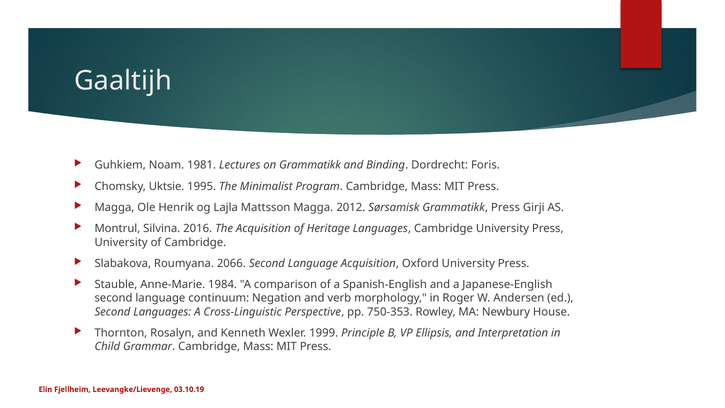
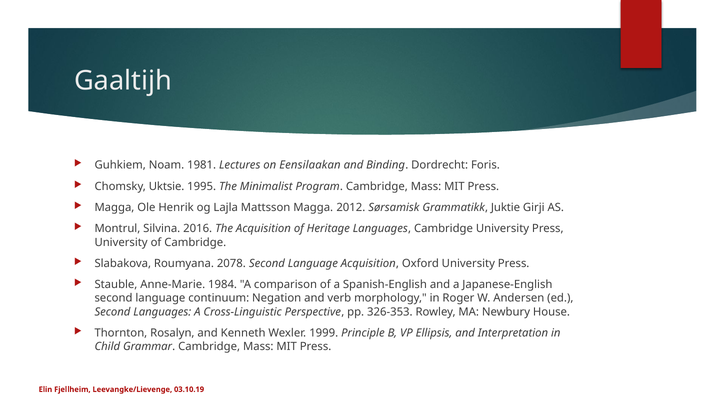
on Grammatikk: Grammatikk -> Eensilaakan
Grammatikk Press: Press -> Juktie
2066: 2066 -> 2078
750-353: 750-353 -> 326-353
